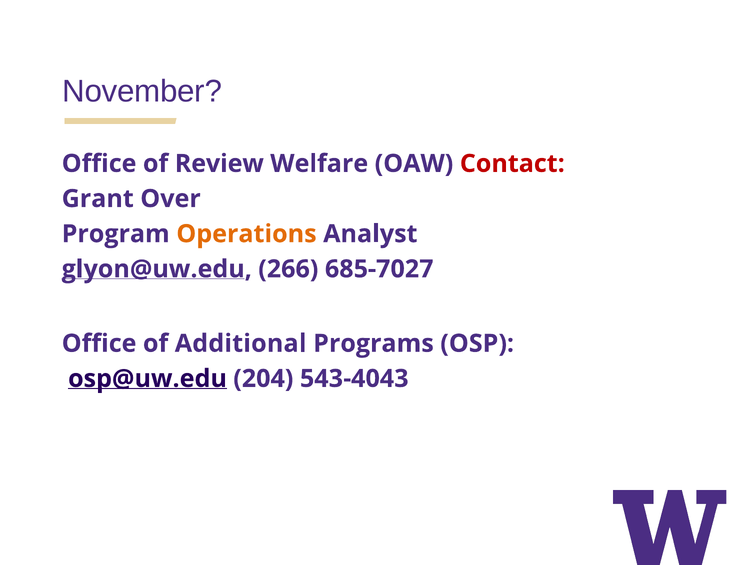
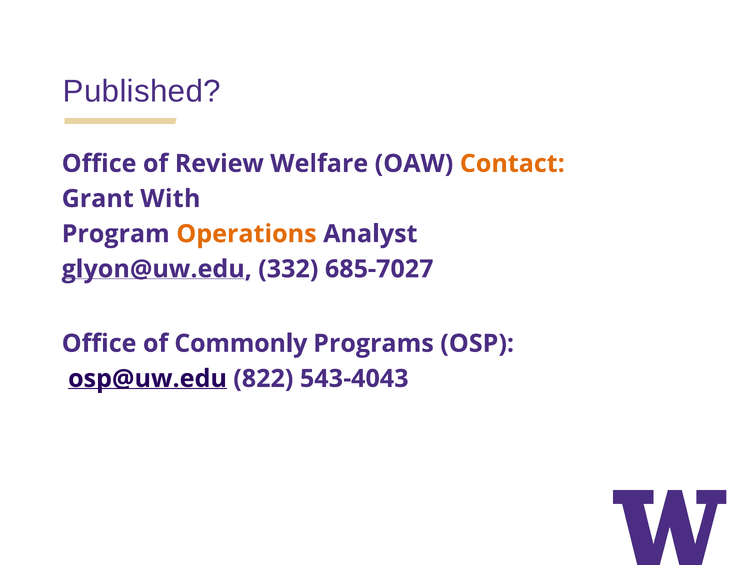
November: November -> Published
Contact colour: red -> orange
Over: Over -> With
266: 266 -> 332
Additional: Additional -> Commonly
204: 204 -> 822
